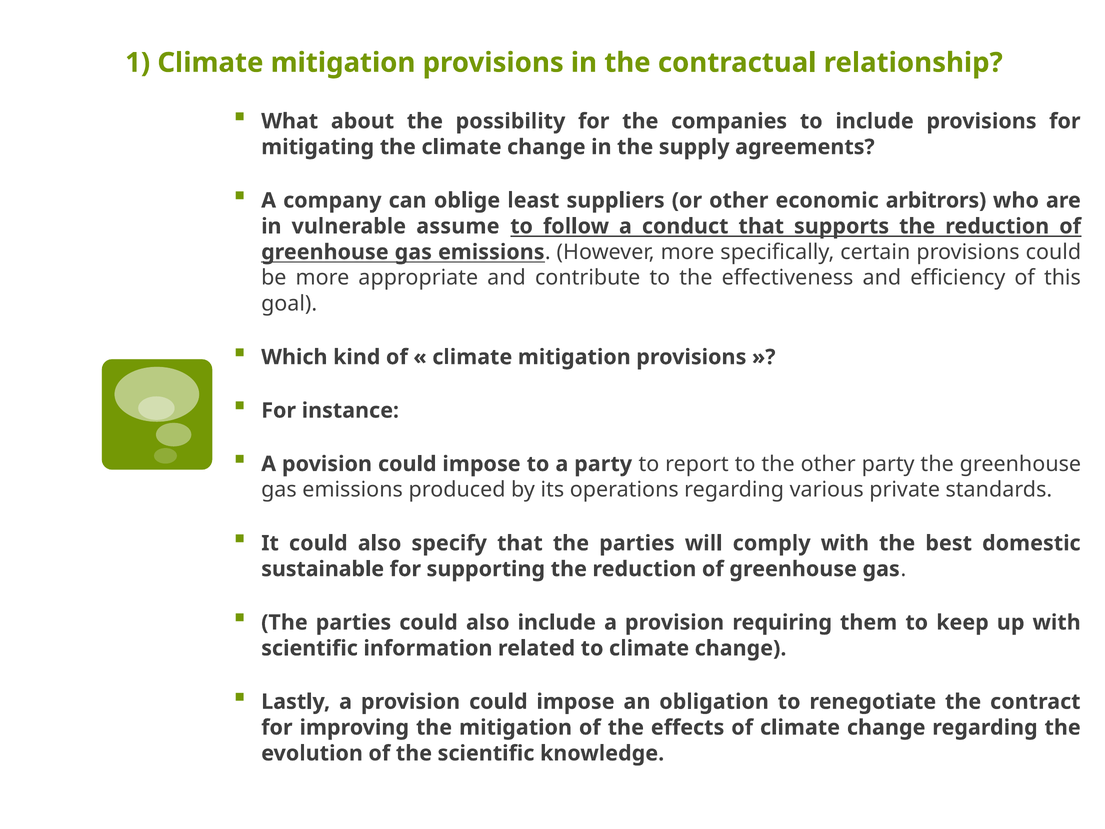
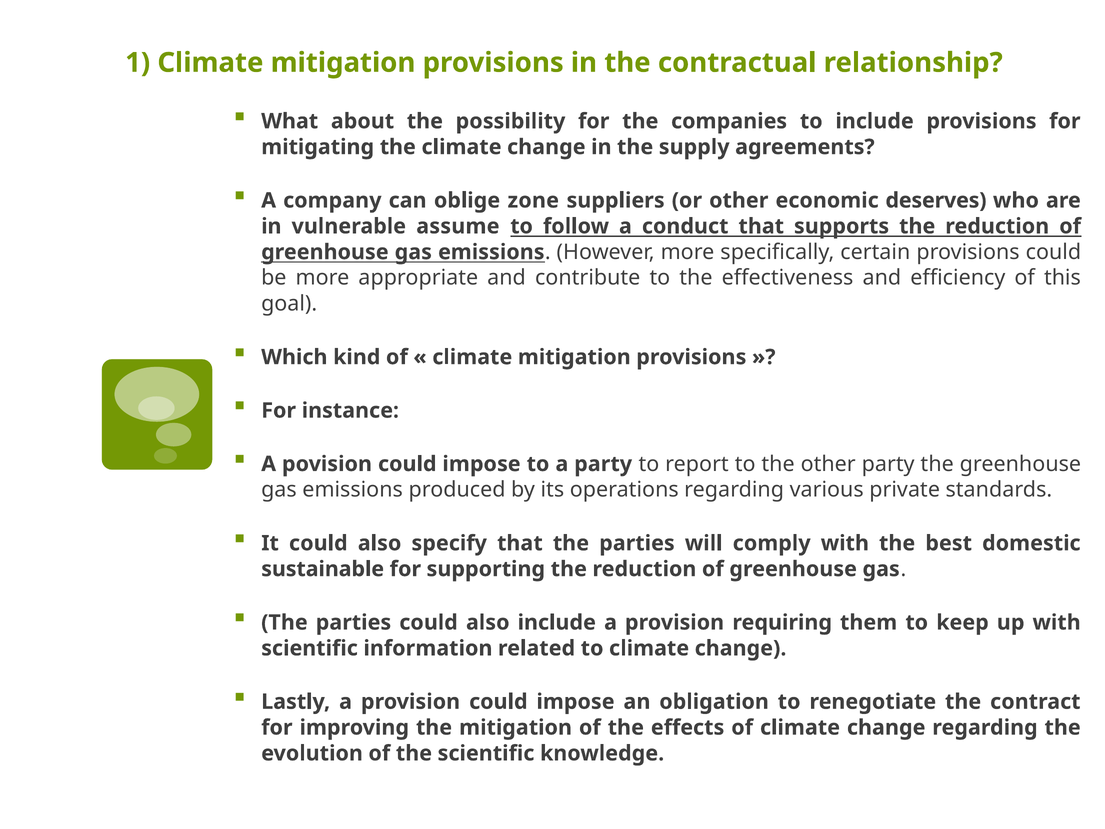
least: least -> zone
arbitrors: arbitrors -> deserves
